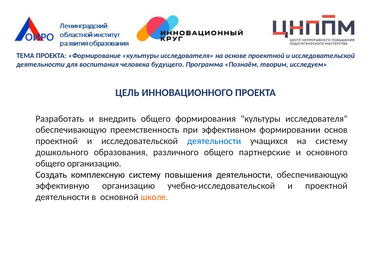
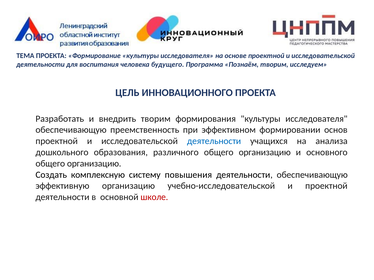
внедрить общего: общего -> творим
на систему: систему -> анализа
партнерские at (265, 153): партнерские -> организацию
школе colour: orange -> red
